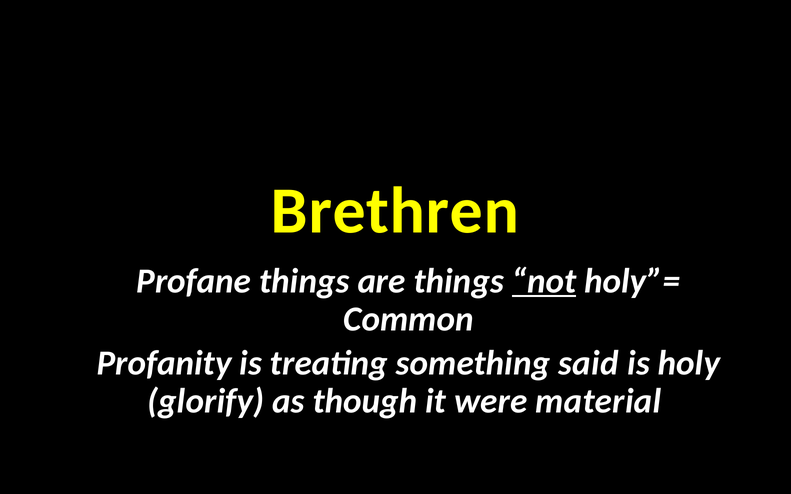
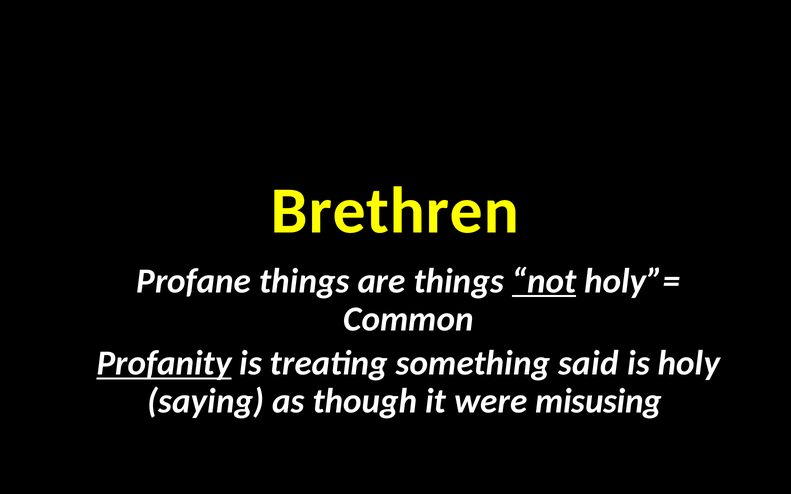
Profanity underline: none -> present
glorify: glorify -> saying
material: material -> misusing
